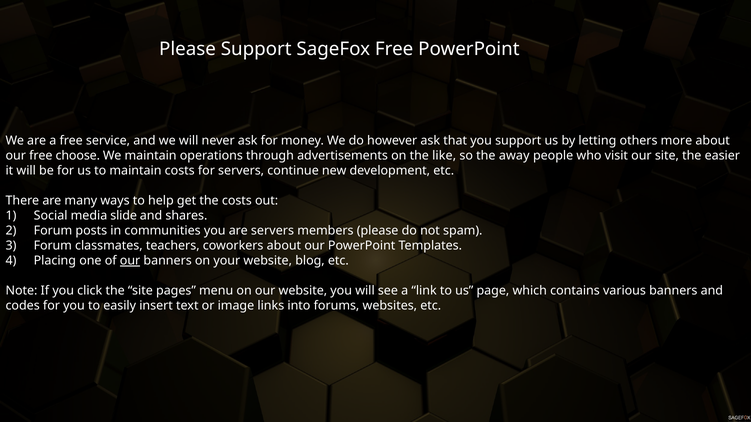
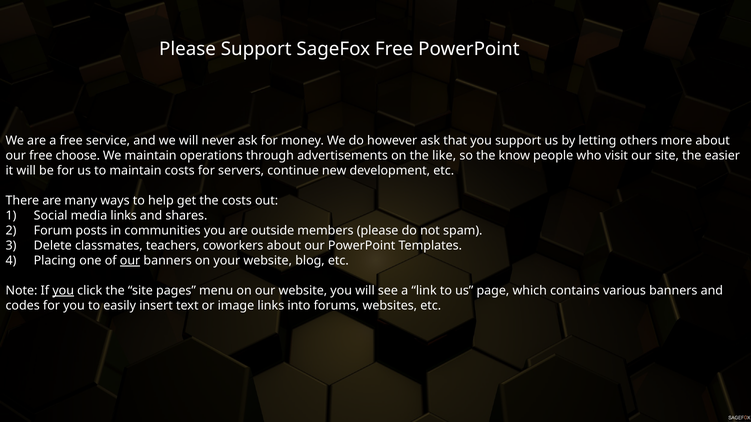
away: away -> know
media slide: slide -> links
are servers: servers -> outside
Forum at (53, 246): Forum -> Delete
you at (63, 291) underline: none -> present
